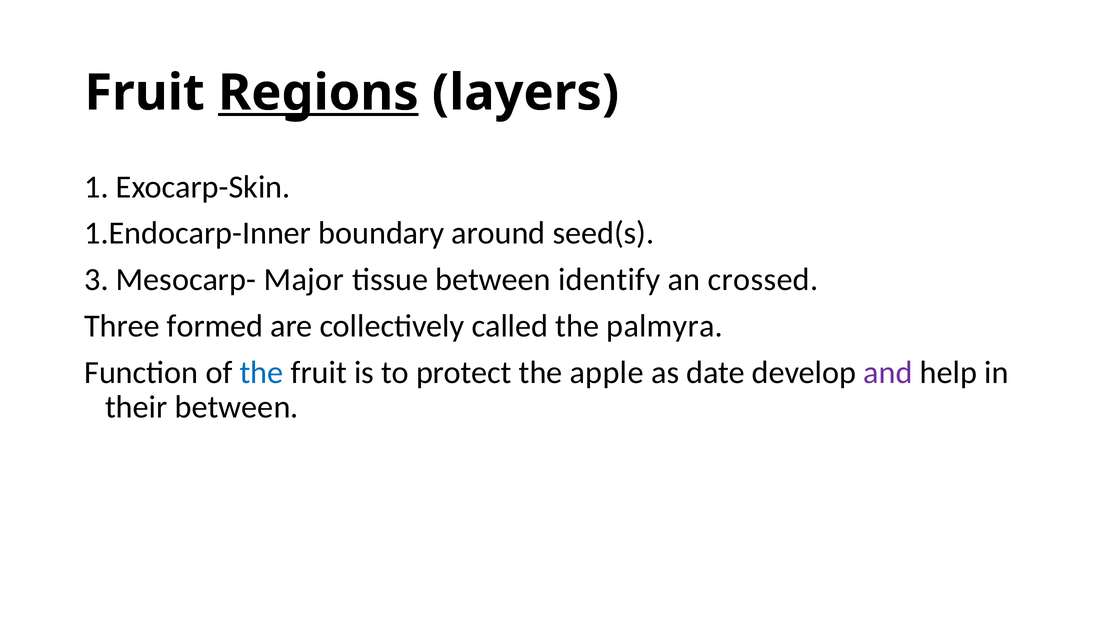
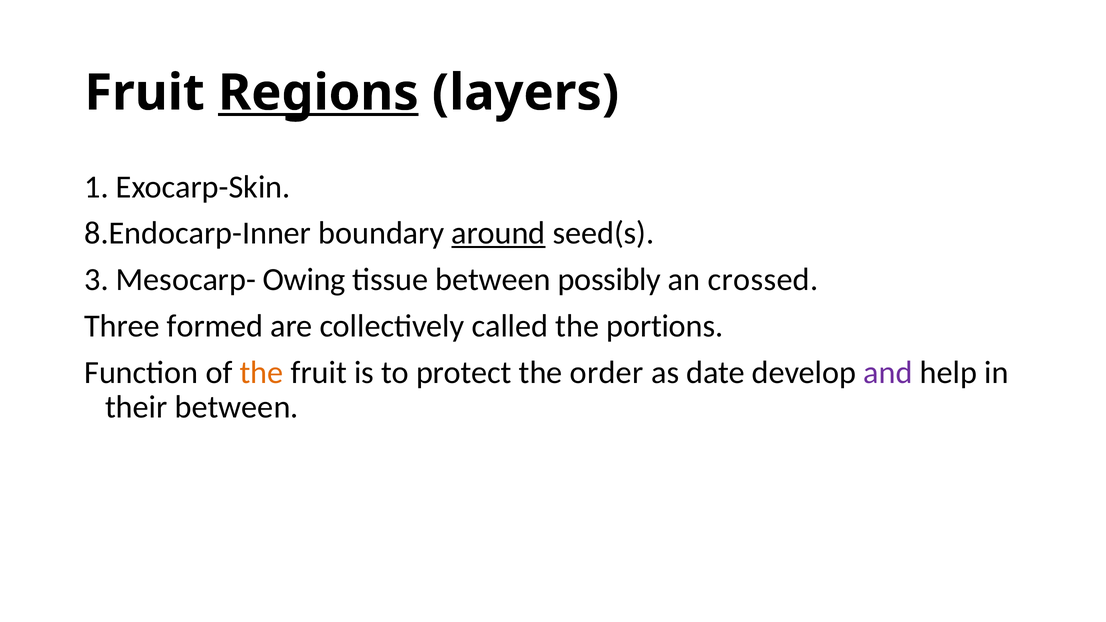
1.Endocarp-Inner: 1.Endocarp-Inner -> 8.Endocarp-Inner
around underline: none -> present
Major: Major -> Owing
identify: identify -> possibly
palmyra: palmyra -> portions
the at (262, 372) colour: blue -> orange
apple: apple -> order
